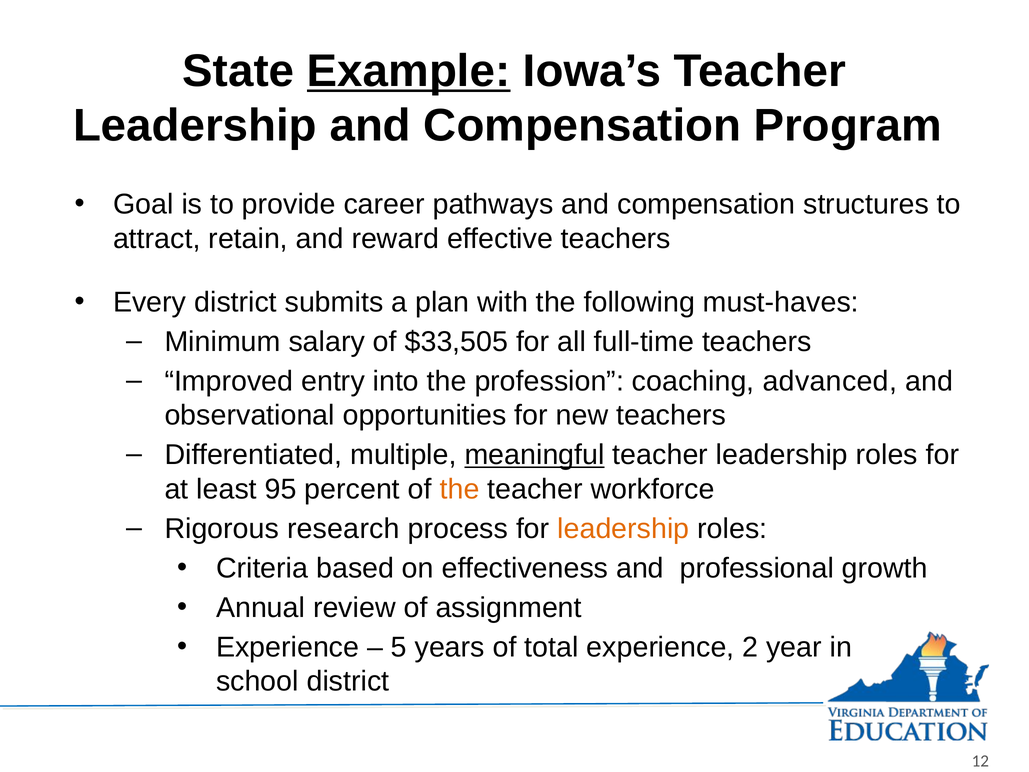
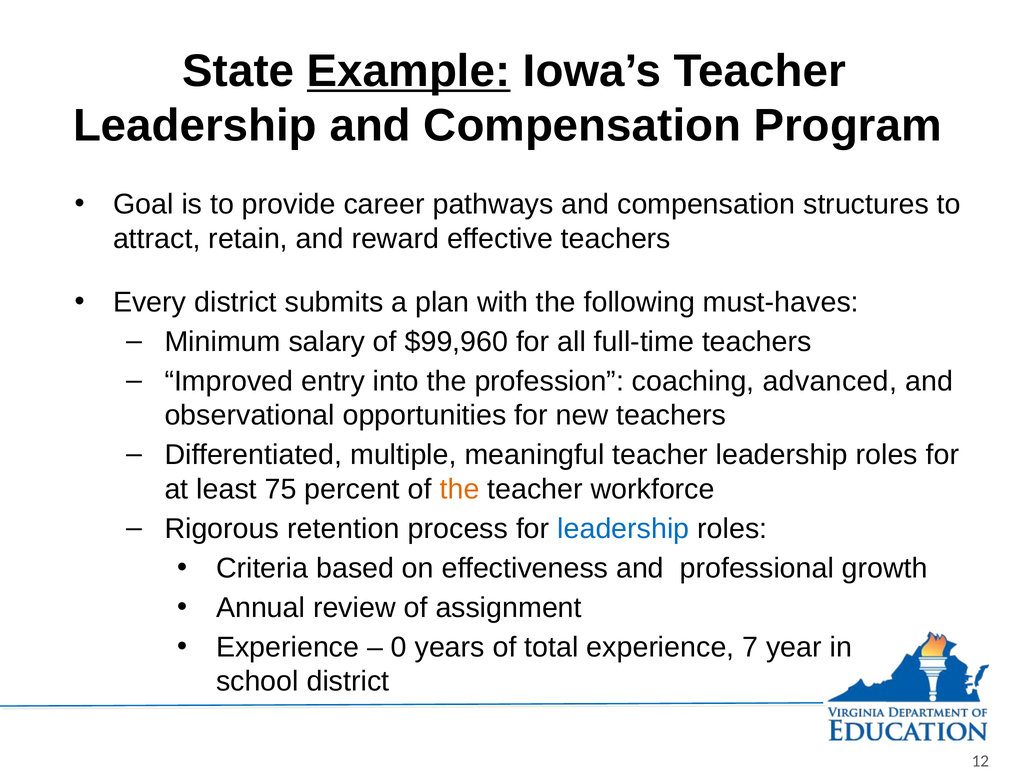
$33,505: $33,505 -> $99,960
meaningful underline: present -> none
95: 95 -> 75
research: research -> retention
leadership at (623, 529) colour: orange -> blue
5: 5 -> 0
2: 2 -> 7
